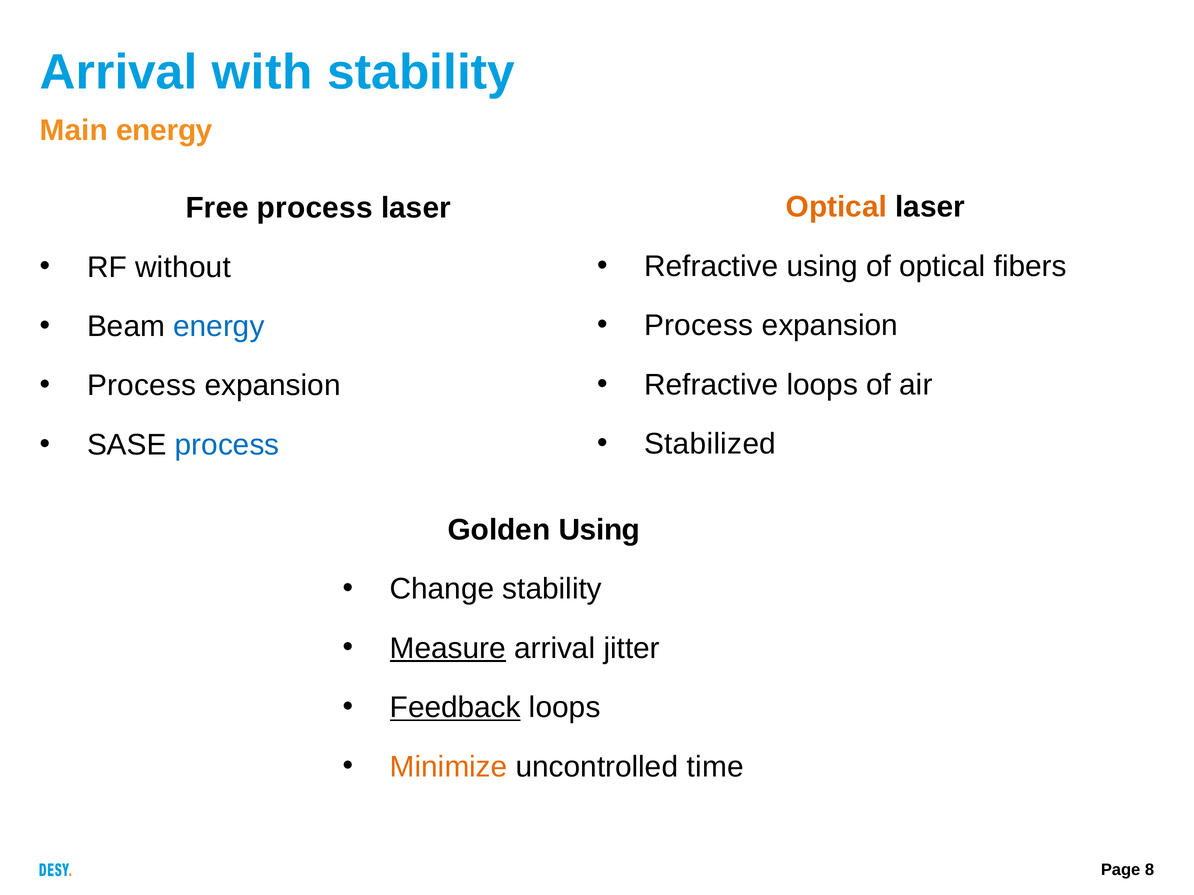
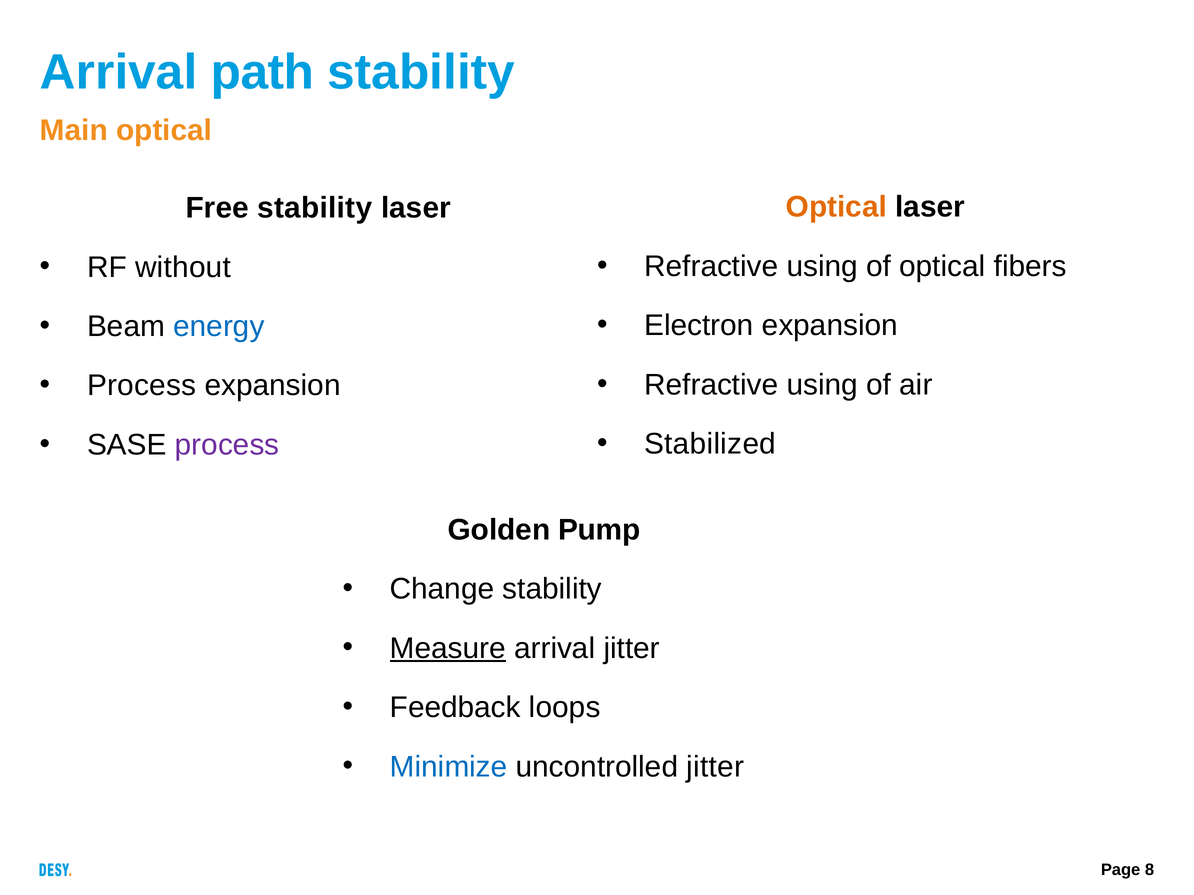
with: with -> path
Main energy: energy -> optical
Free process: process -> stability
Process at (699, 326): Process -> Electron
loops at (822, 385): loops -> using
process at (227, 445) colour: blue -> purple
Golden Using: Using -> Pump
Feedback underline: present -> none
Minimize colour: orange -> blue
uncontrolled time: time -> jitter
